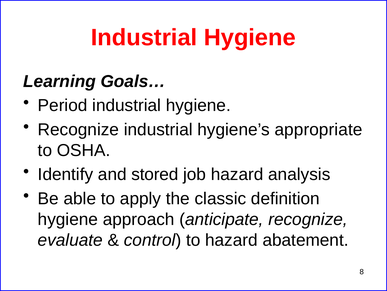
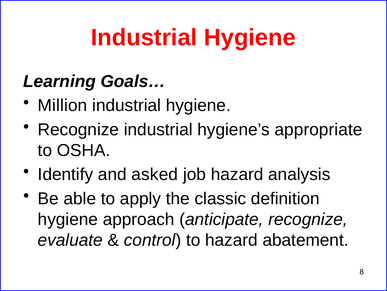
Period: Period -> Million
stored: stored -> asked
